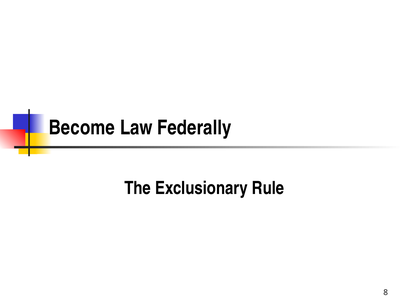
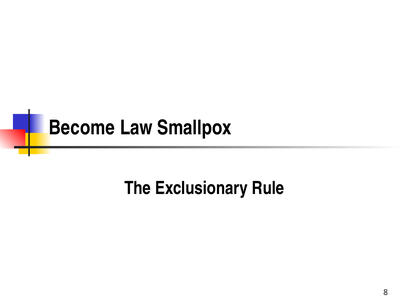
Federally: Federally -> Smallpox
